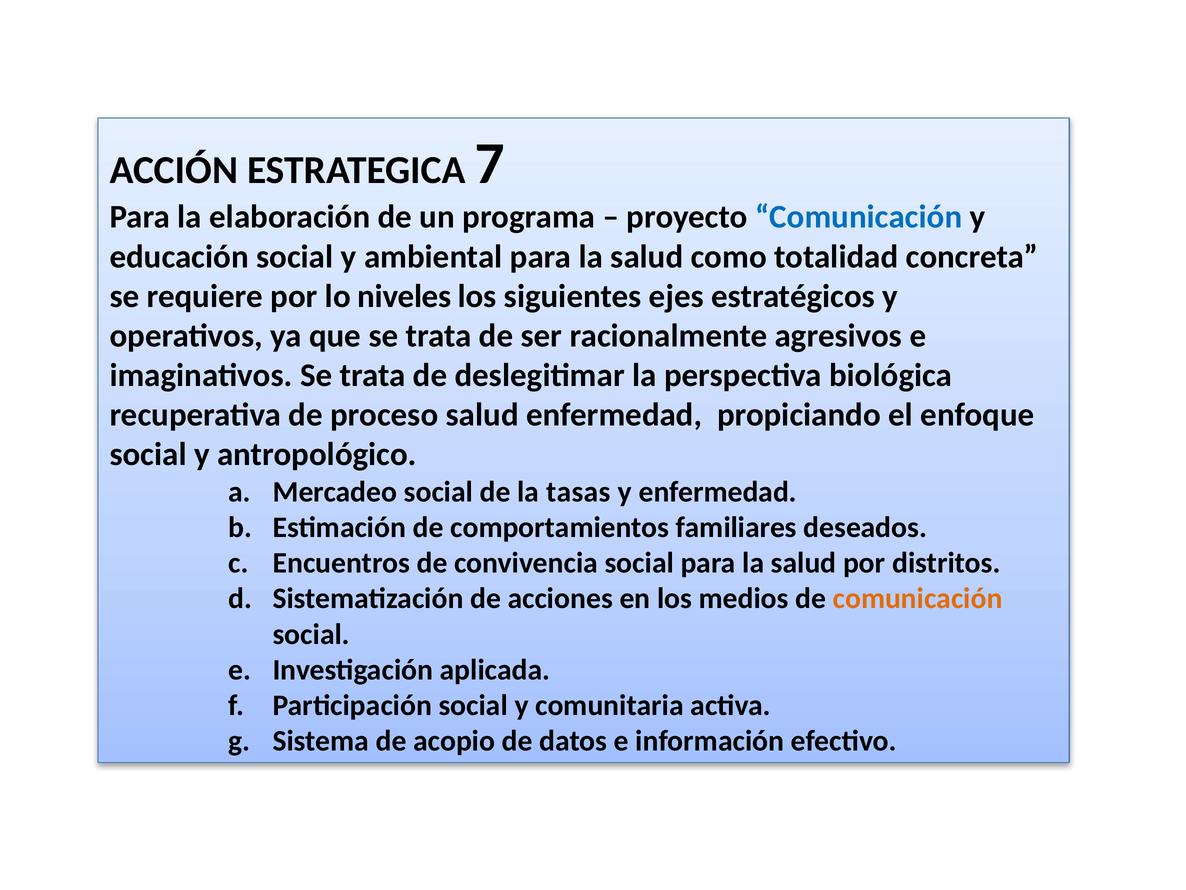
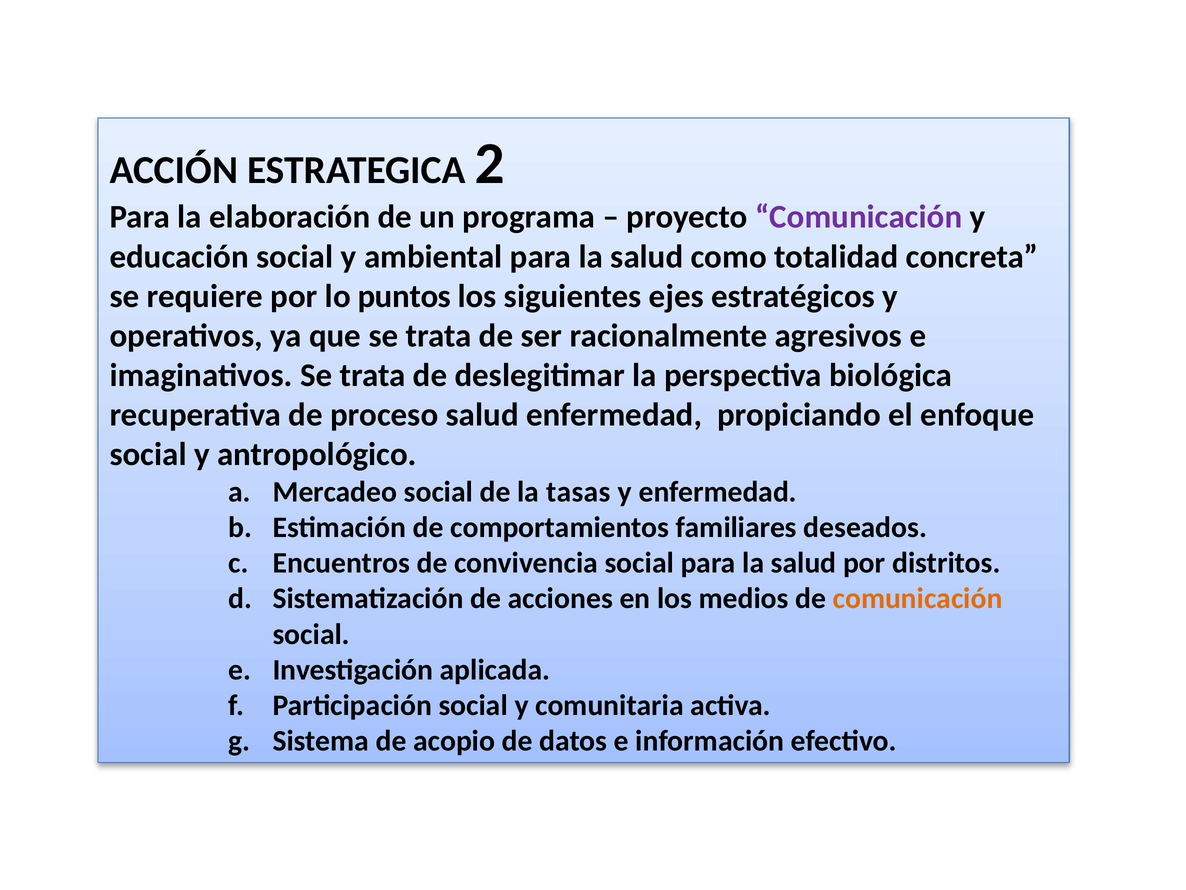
7: 7 -> 2
Comunicación at (859, 217) colour: blue -> purple
niveles: niveles -> puntos
